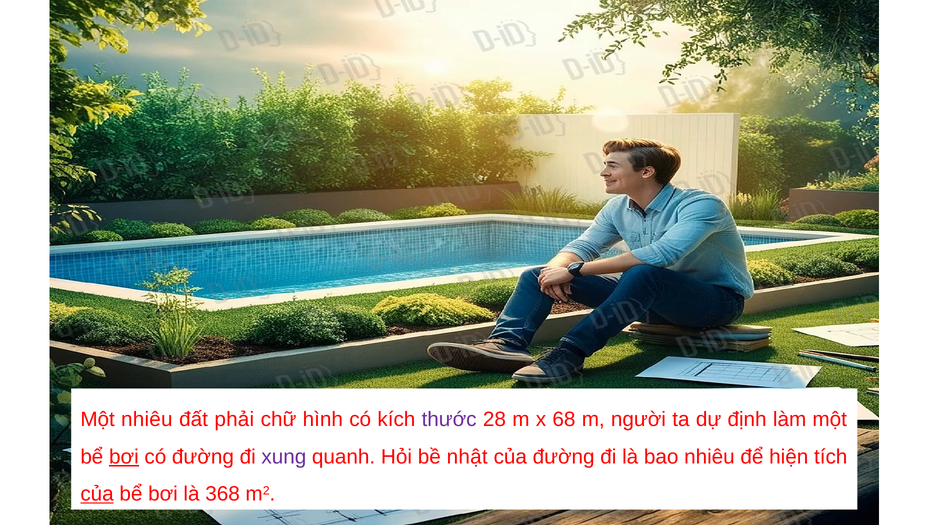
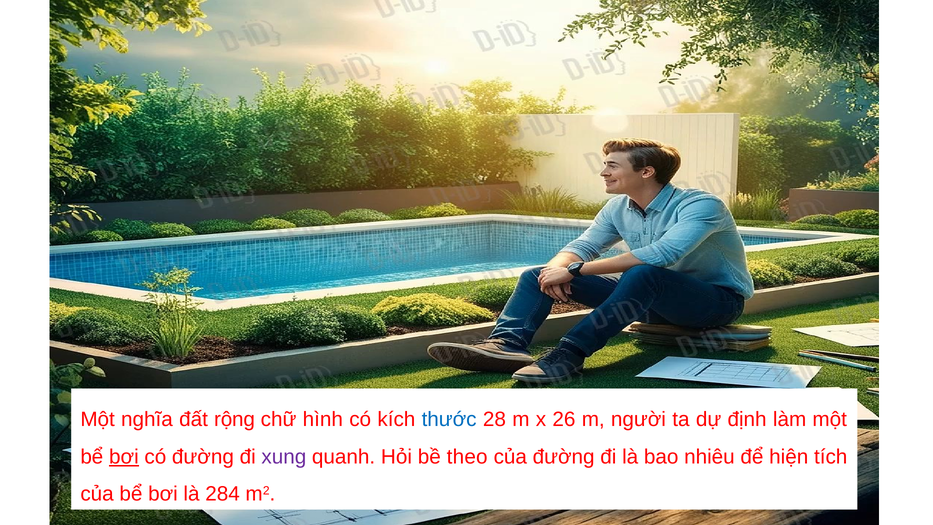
Một nhiêu: nhiêu -> nghĩa
phải: phải -> rộng
thước colour: purple -> blue
68: 68 -> 26
nhật: nhật -> theo
của at (97, 494) underline: present -> none
368: 368 -> 284
